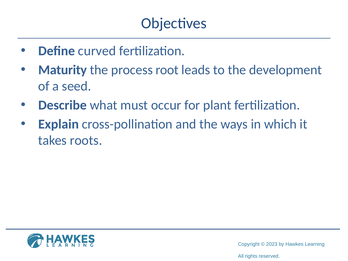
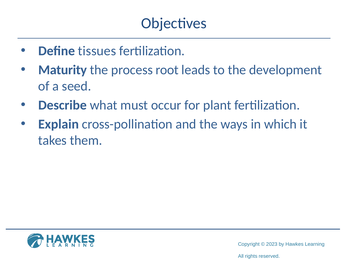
curved: curved -> tissues
roots: roots -> them
